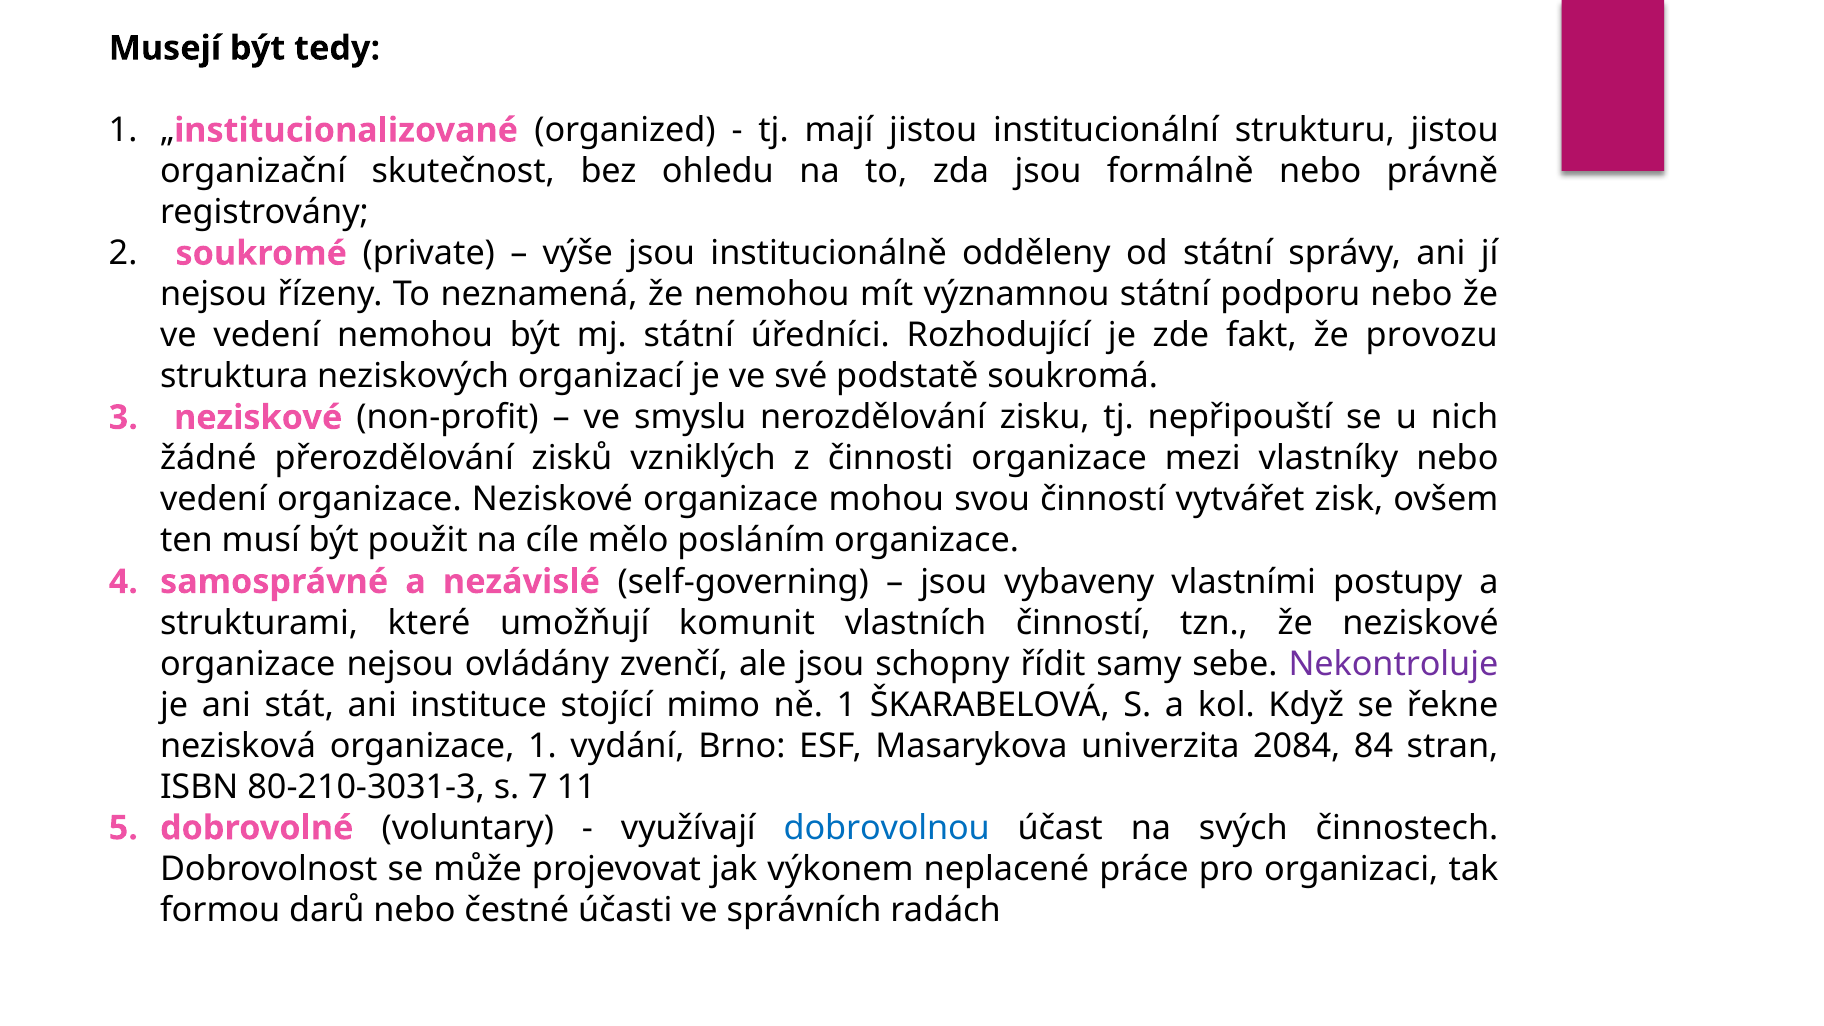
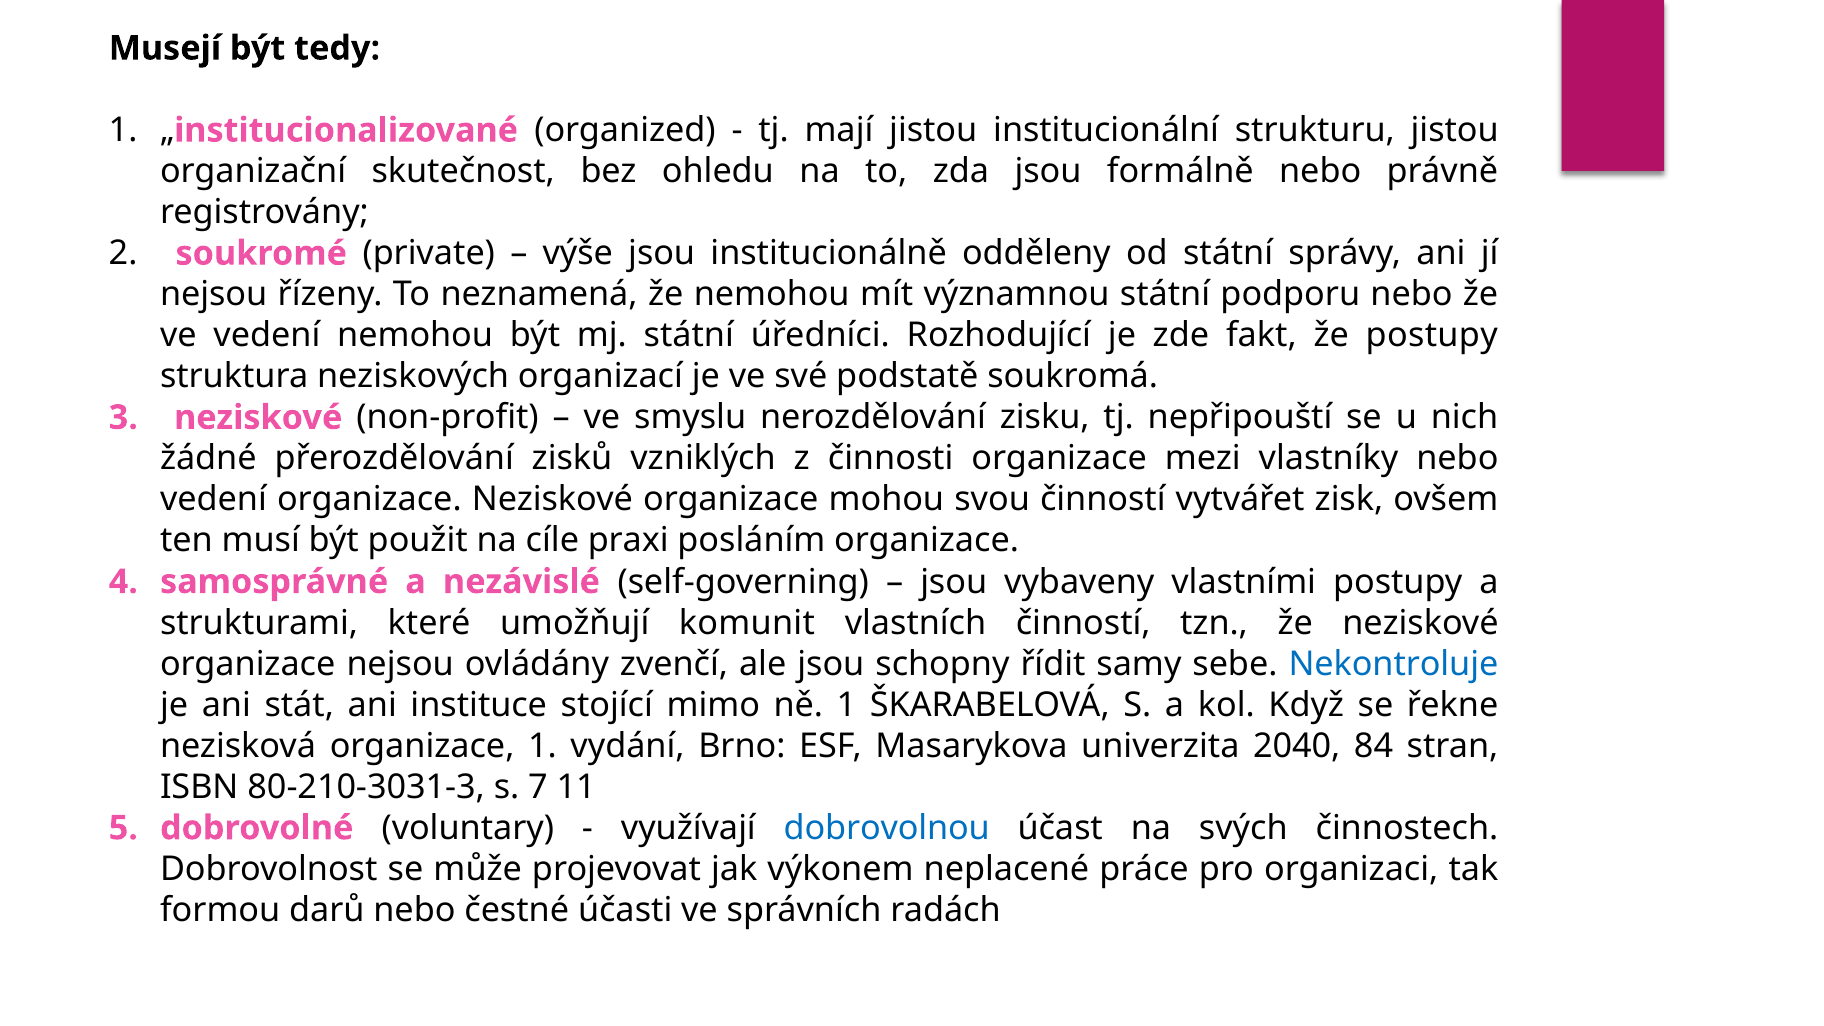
že provozu: provozu -> postupy
mělo: mělo -> praxi
Nekontroluje colour: purple -> blue
2084: 2084 -> 2040
